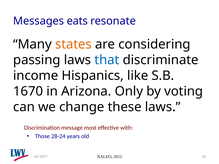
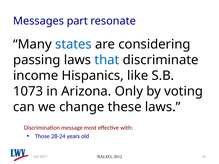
eats: eats -> part
states colour: orange -> blue
1670: 1670 -> 1073
